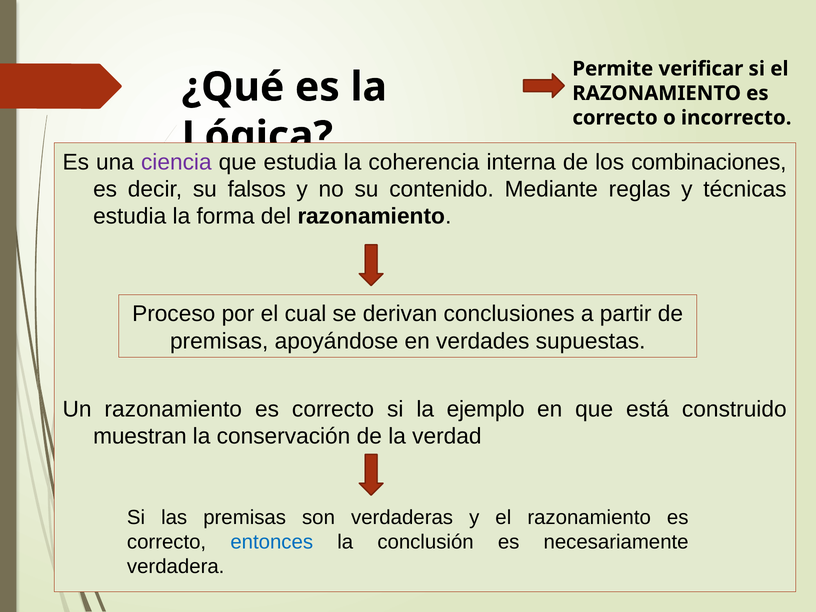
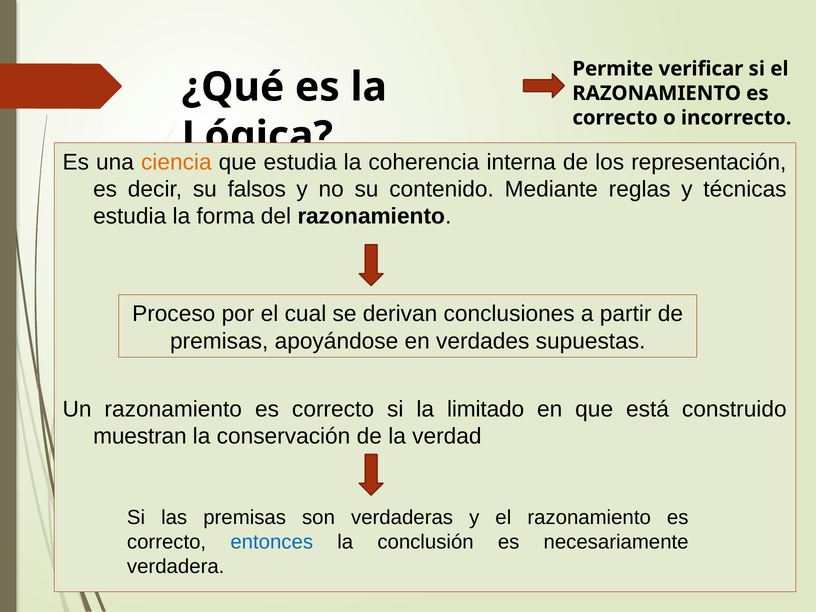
ciencia colour: purple -> orange
combinaciones: combinaciones -> representación
ejemplo: ejemplo -> limitado
